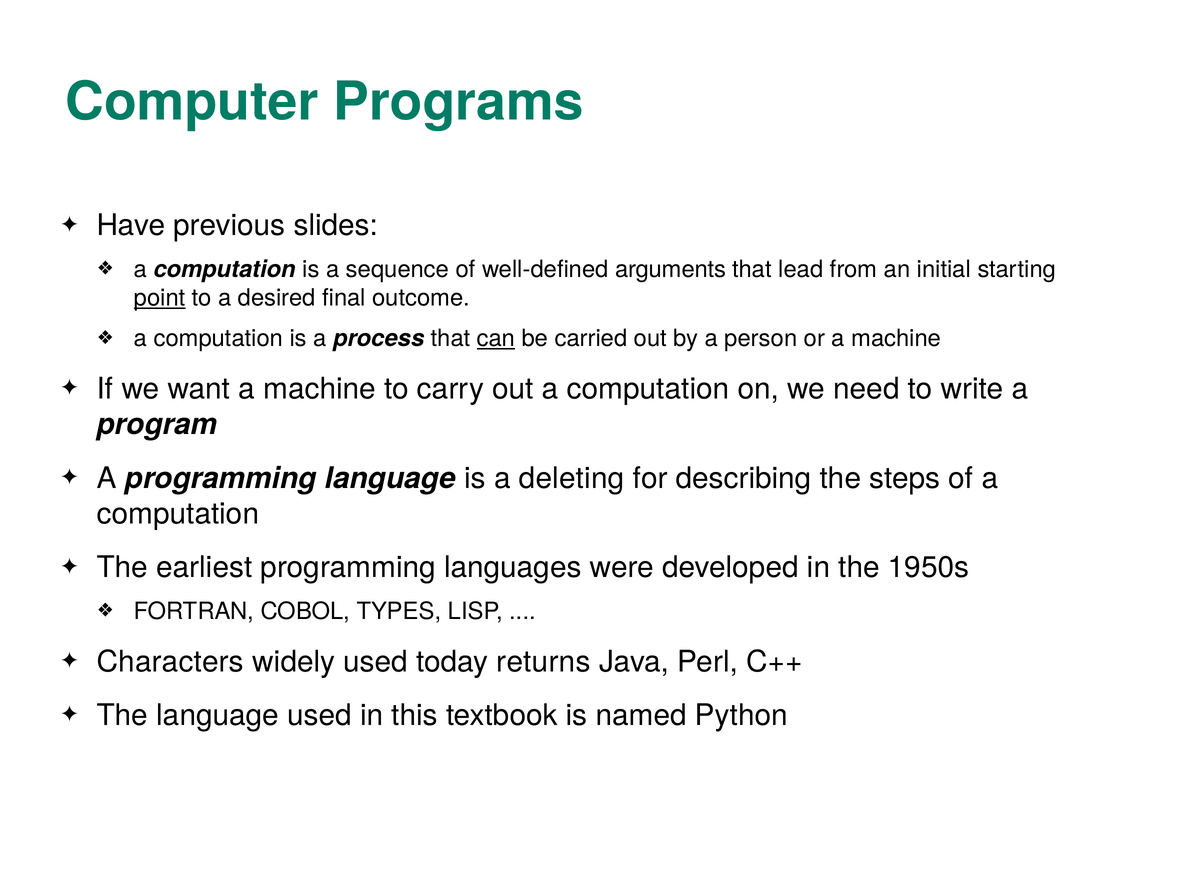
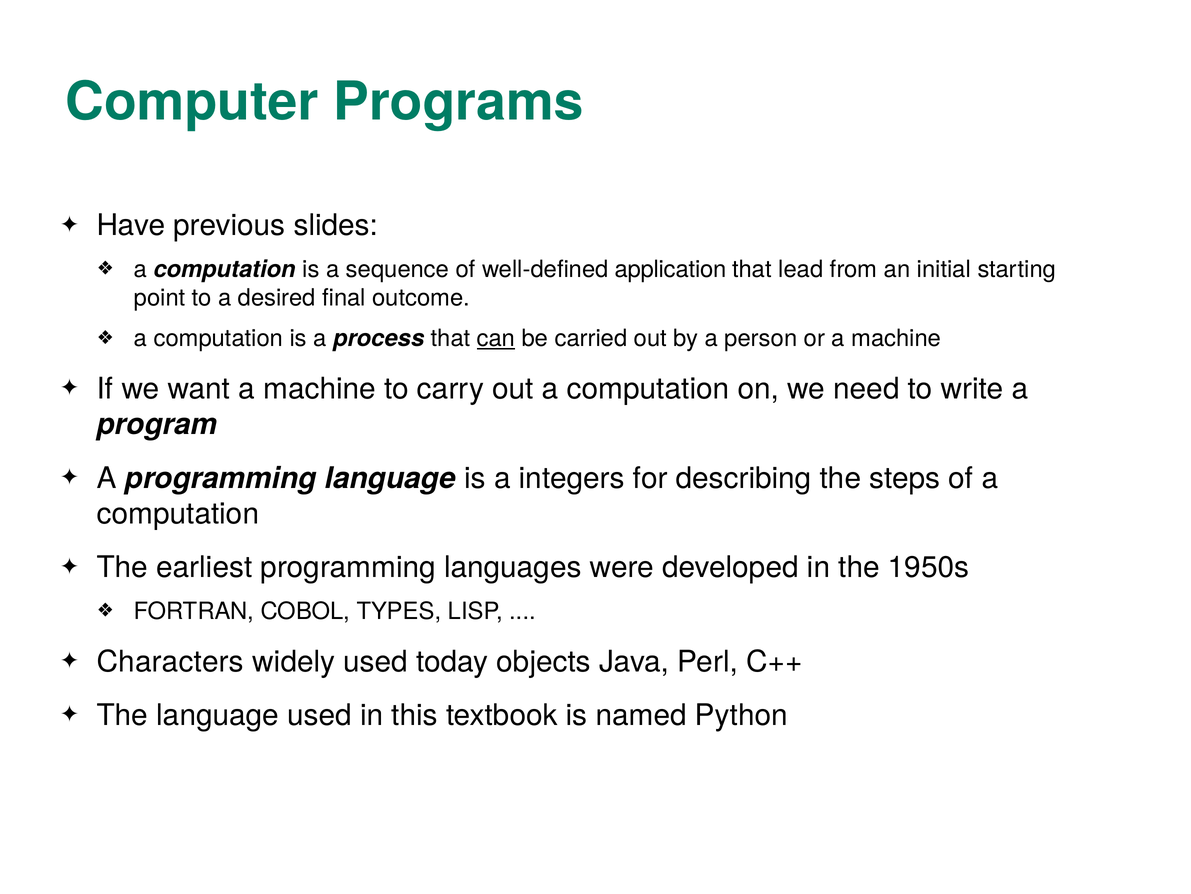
arguments: arguments -> application
point underline: present -> none
deleting: deleting -> integers
returns: returns -> objects
